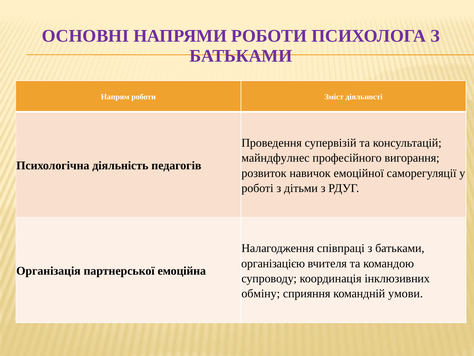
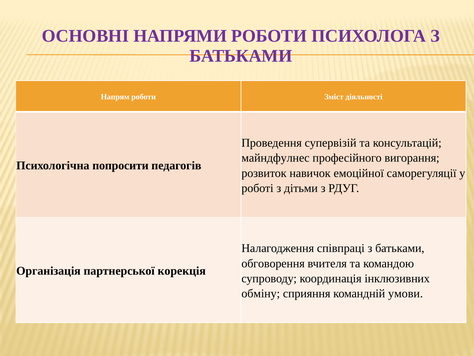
діяльність: діяльність -> попросити
організацією: організацією -> обговорення
емоційна: емоційна -> корекція
